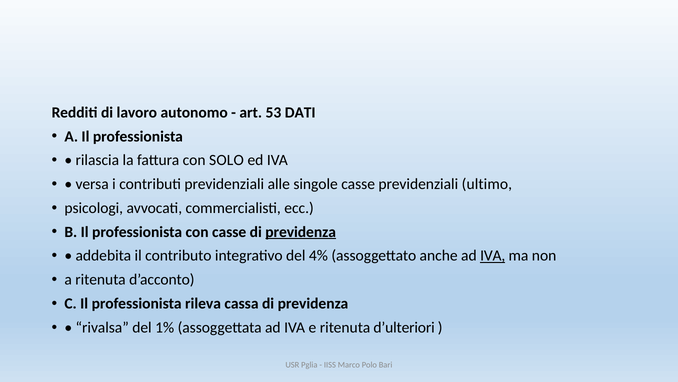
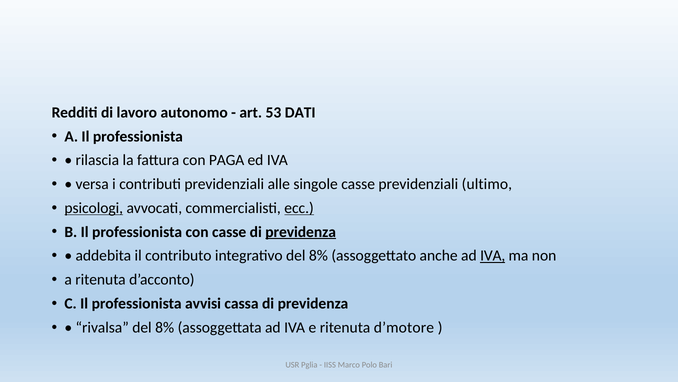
SOLO: SOLO -> PAGA
psicologi underline: none -> present
ecc underline: none -> present
integrativo del 4%: 4% -> 8%
rileva: rileva -> avvisi
rivalsa del 1%: 1% -> 8%
d’ulteriori: d’ulteriori -> d’motore
